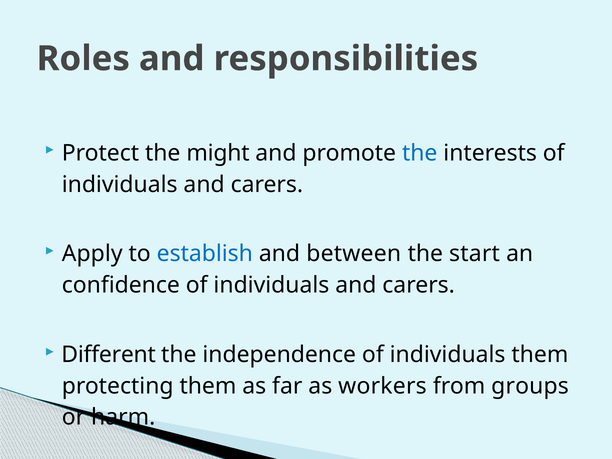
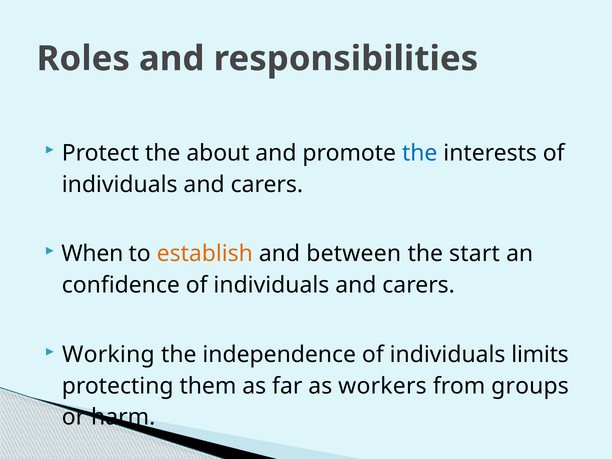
might: might -> about
Apply: Apply -> When
establish colour: blue -> orange
Different: Different -> Working
individuals them: them -> limits
